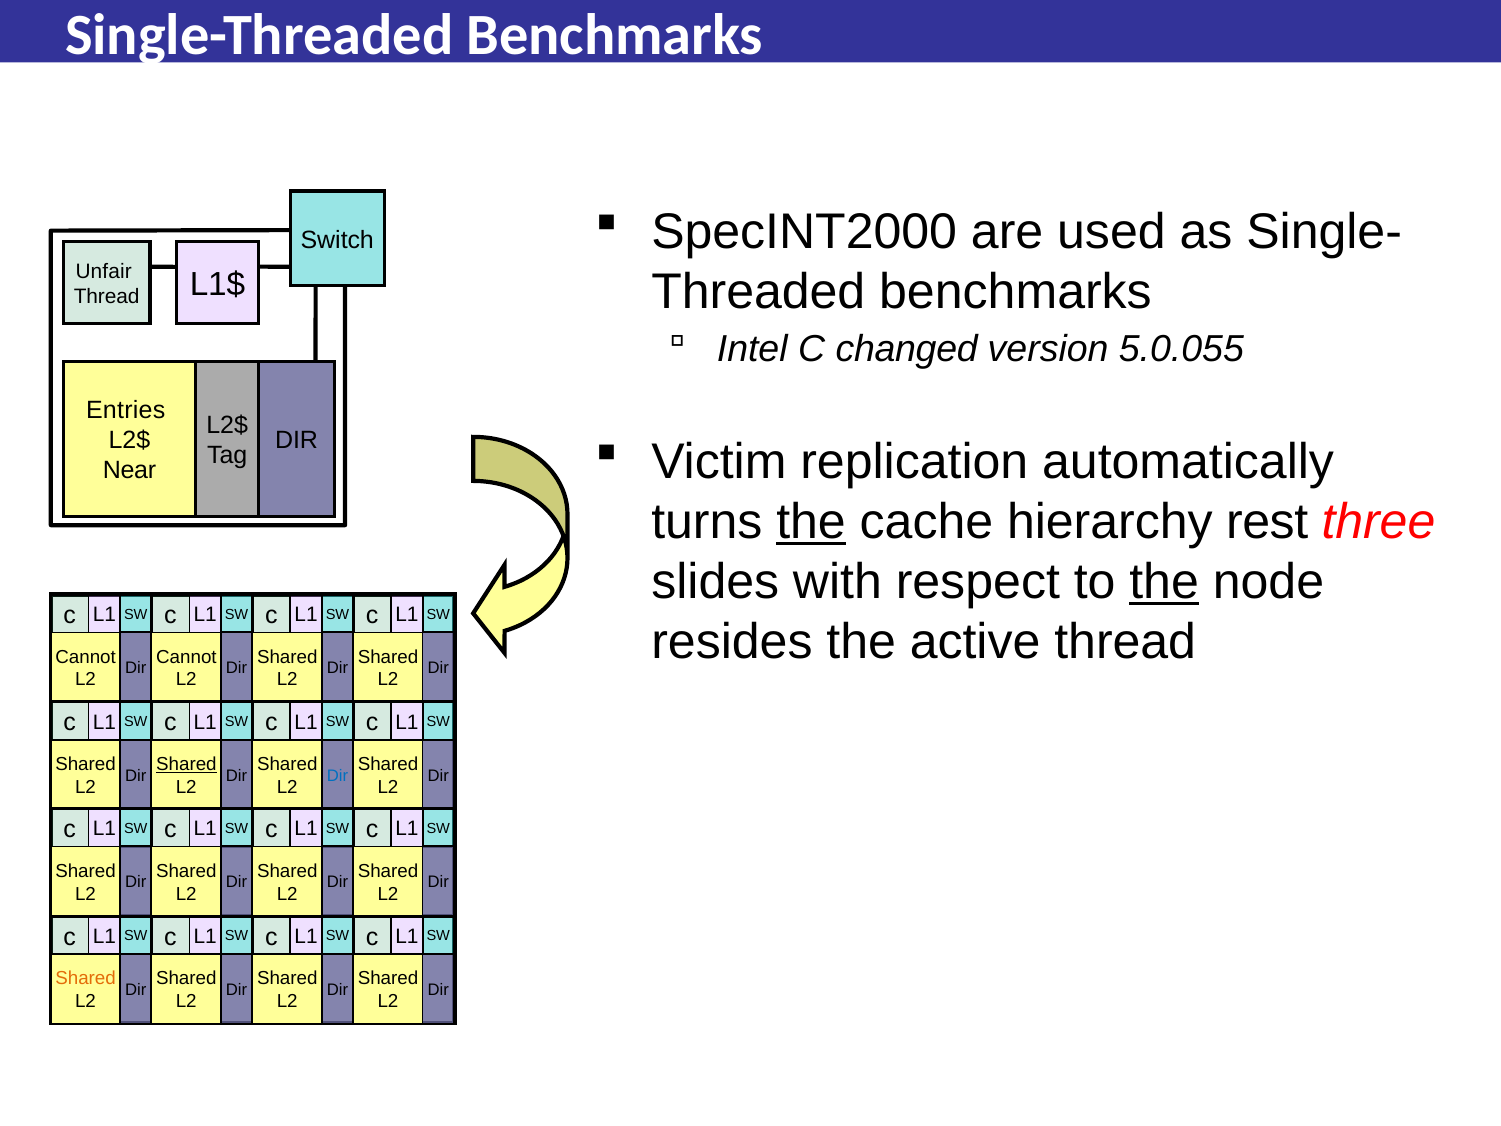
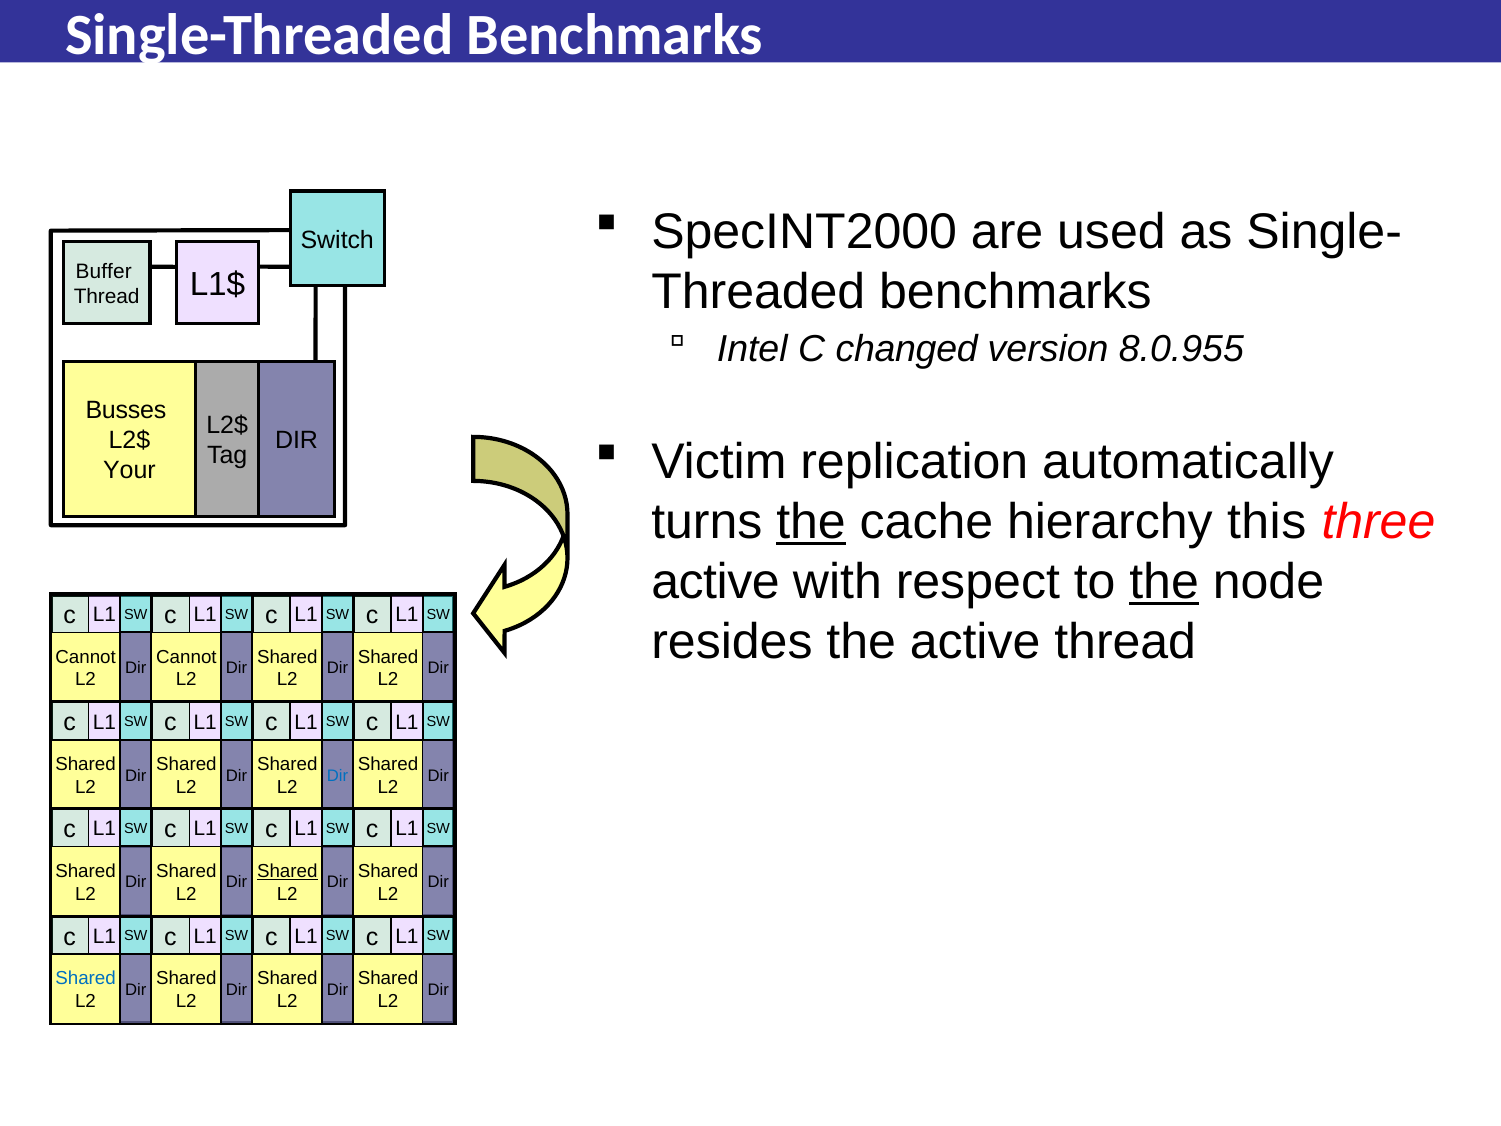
Unfair: Unfair -> Buffer
5.0.055: 5.0.055 -> 8.0.955
Entries: Entries -> Busses
Near: Near -> Your
rest: rest -> this
slides at (715, 582): slides -> active
Shared at (186, 764) underline: present -> none
Shared at (287, 871) underline: none -> present
Shared at (86, 978) colour: orange -> blue
